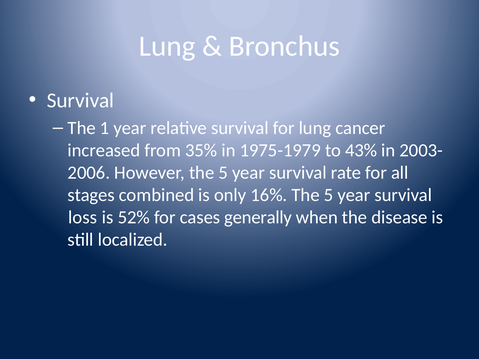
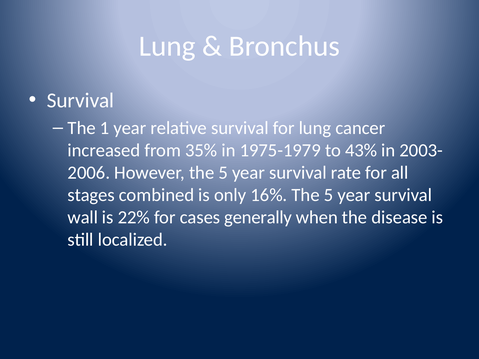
loss: loss -> wall
52%: 52% -> 22%
